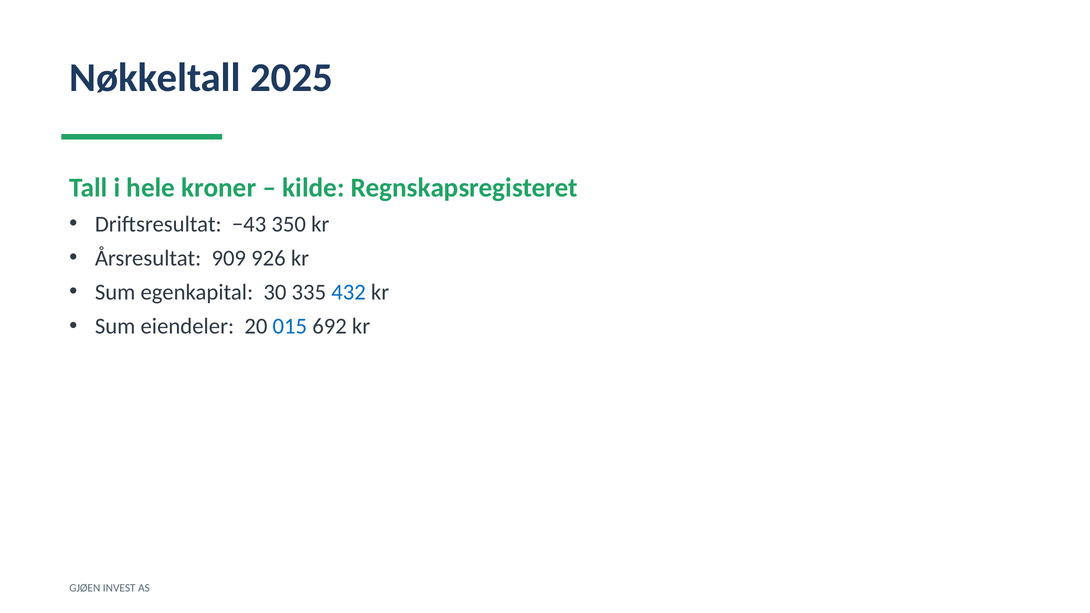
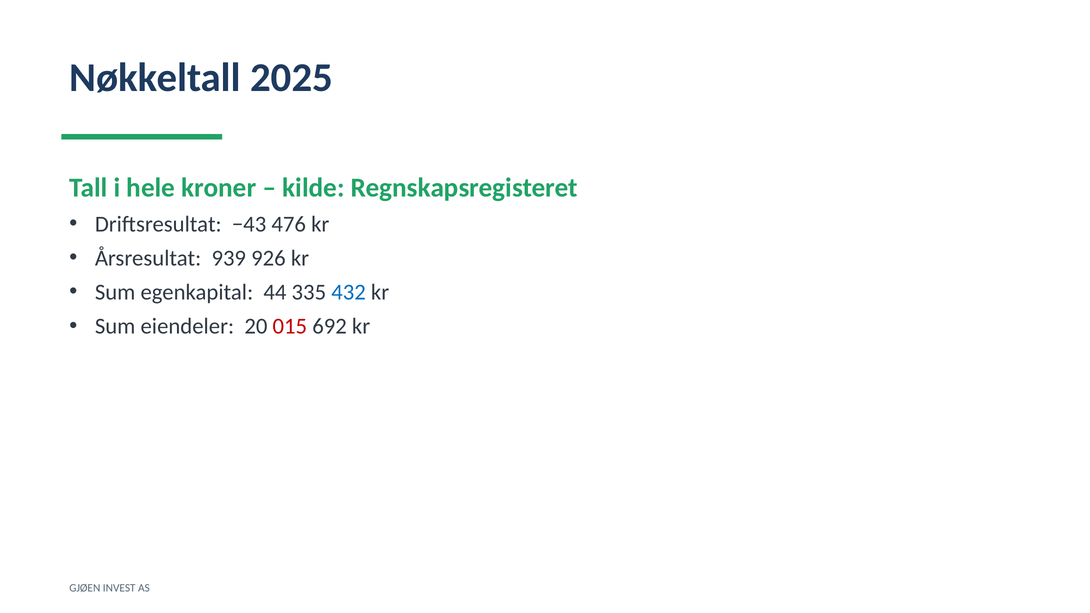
350: 350 -> 476
909: 909 -> 939
30: 30 -> 44
015 colour: blue -> red
